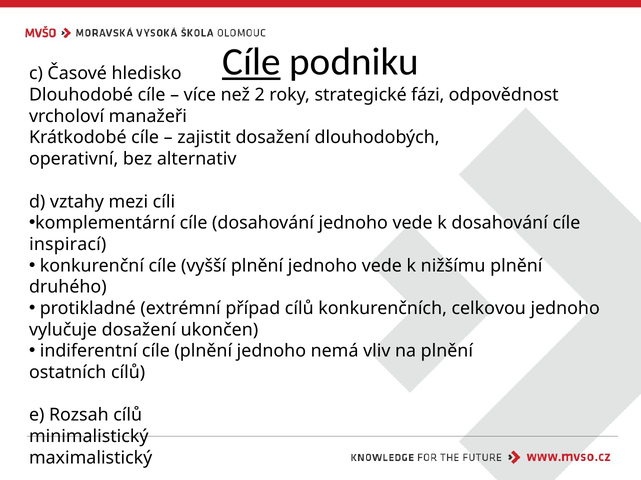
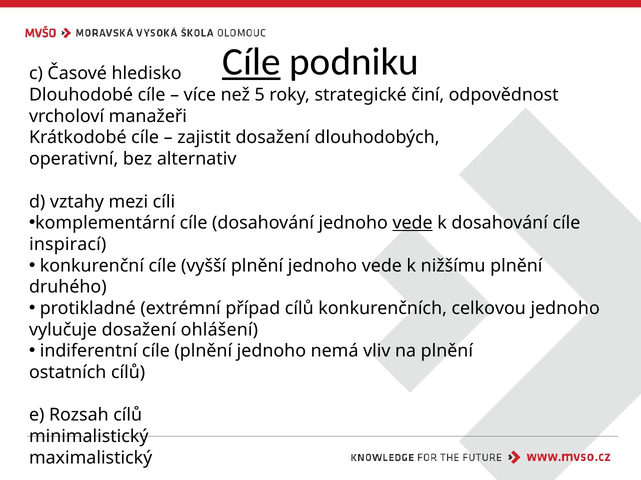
2: 2 -> 5
fázi: fázi -> činí
vede at (413, 223) underline: none -> present
ukončen: ukončen -> ohlášení
